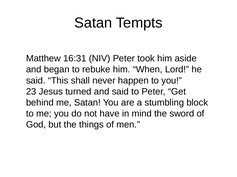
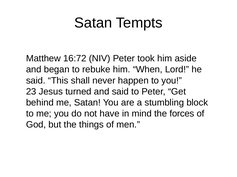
16:31: 16:31 -> 16:72
sword: sword -> forces
